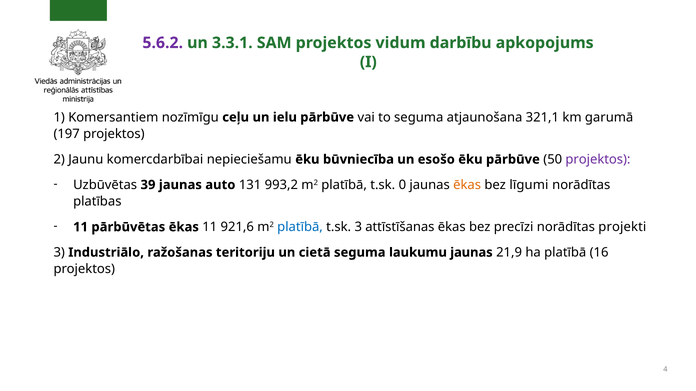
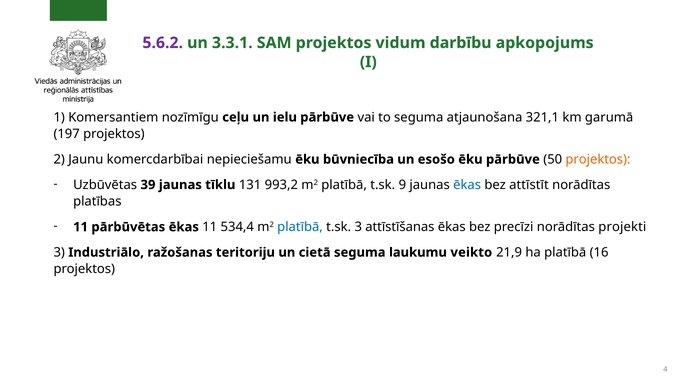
projektos at (598, 160) colour: purple -> orange
auto: auto -> tīklu
0: 0 -> 9
ēkas at (467, 185) colour: orange -> blue
līgumi: līgumi -> attīstīt
921,6: 921,6 -> 534,4
laukumu jaunas: jaunas -> veikto
